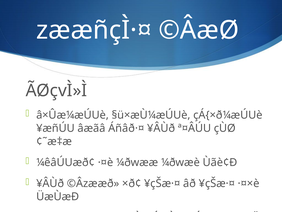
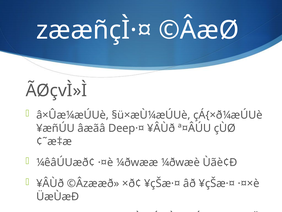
Áñâð·¤: Áñâð·¤ -> Deep·¤
